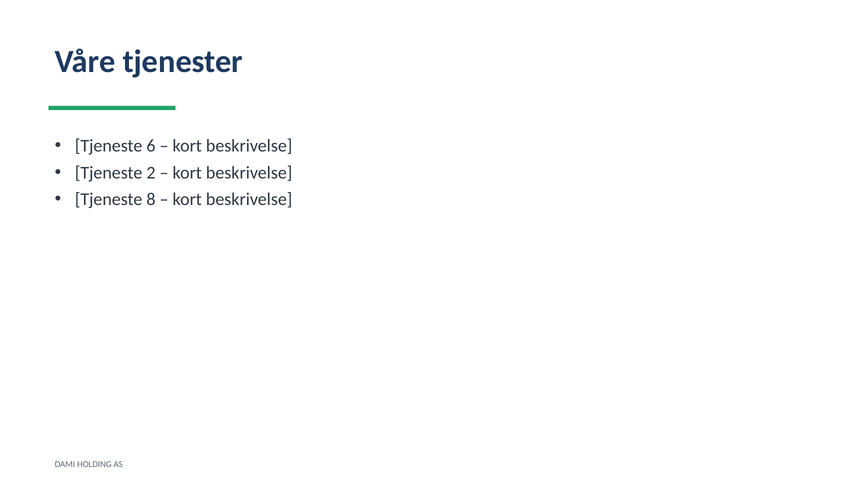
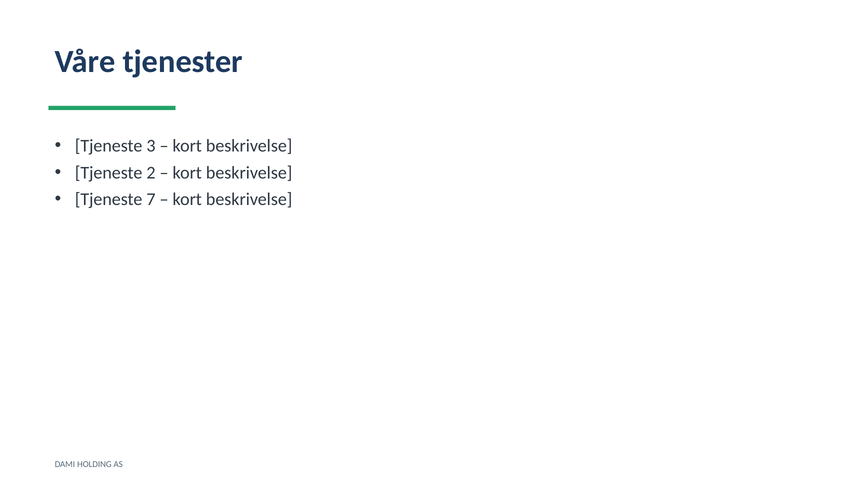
6: 6 -> 3
8: 8 -> 7
